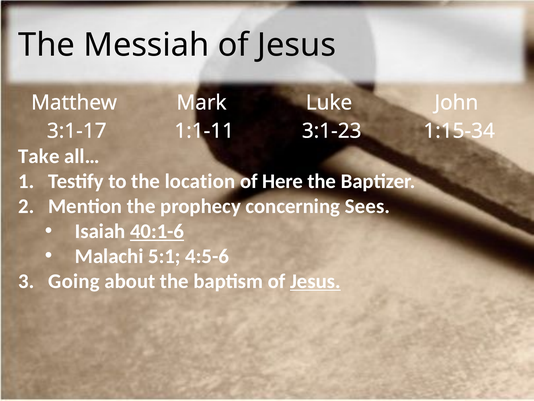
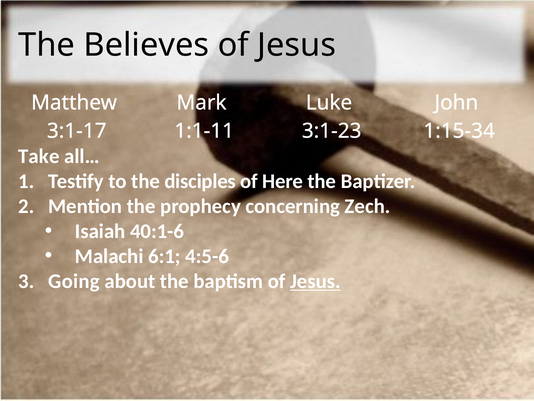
Messiah: Messiah -> Believes
location: location -> disciples
Sees: Sees -> Zech
40:1-6 underline: present -> none
5:1: 5:1 -> 6:1
